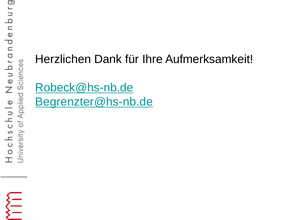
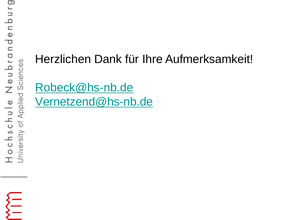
Begrenzter@hs-nb.de: Begrenzter@hs-nb.de -> Vernetzend@hs-nb.de
